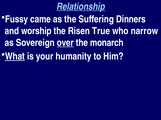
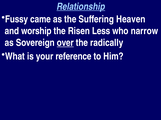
Dinners: Dinners -> Heaven
True: True -> Less
monarch: monarch -> radically
What underline: present -> none
humanity: humanity -> reference
